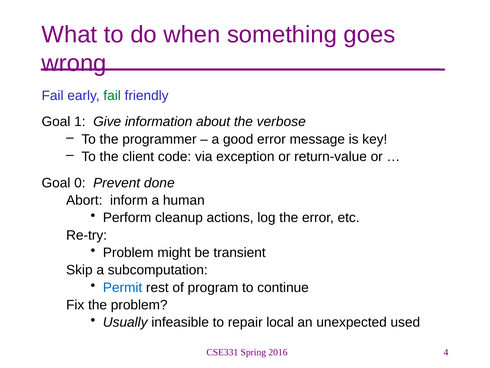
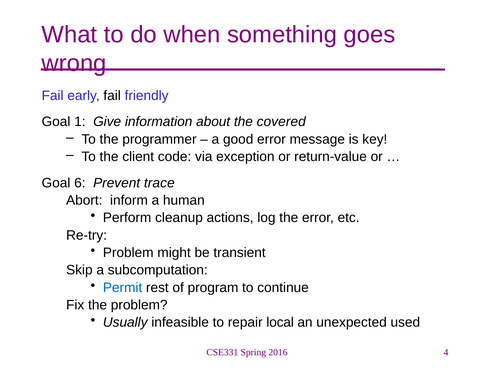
fail at (112, 95) colour: green -> black
verbose: verbose -> covered
0: 0 -> 6
done: done -> trace
